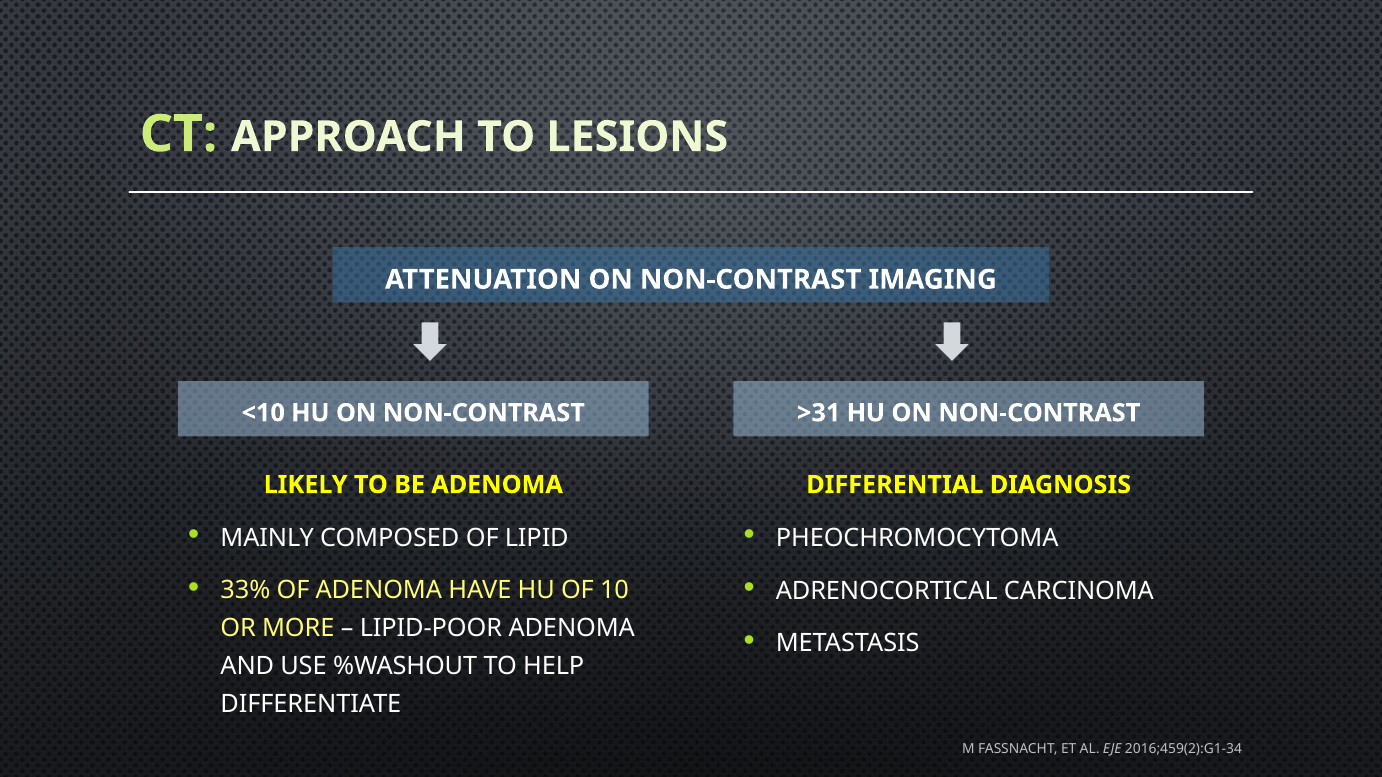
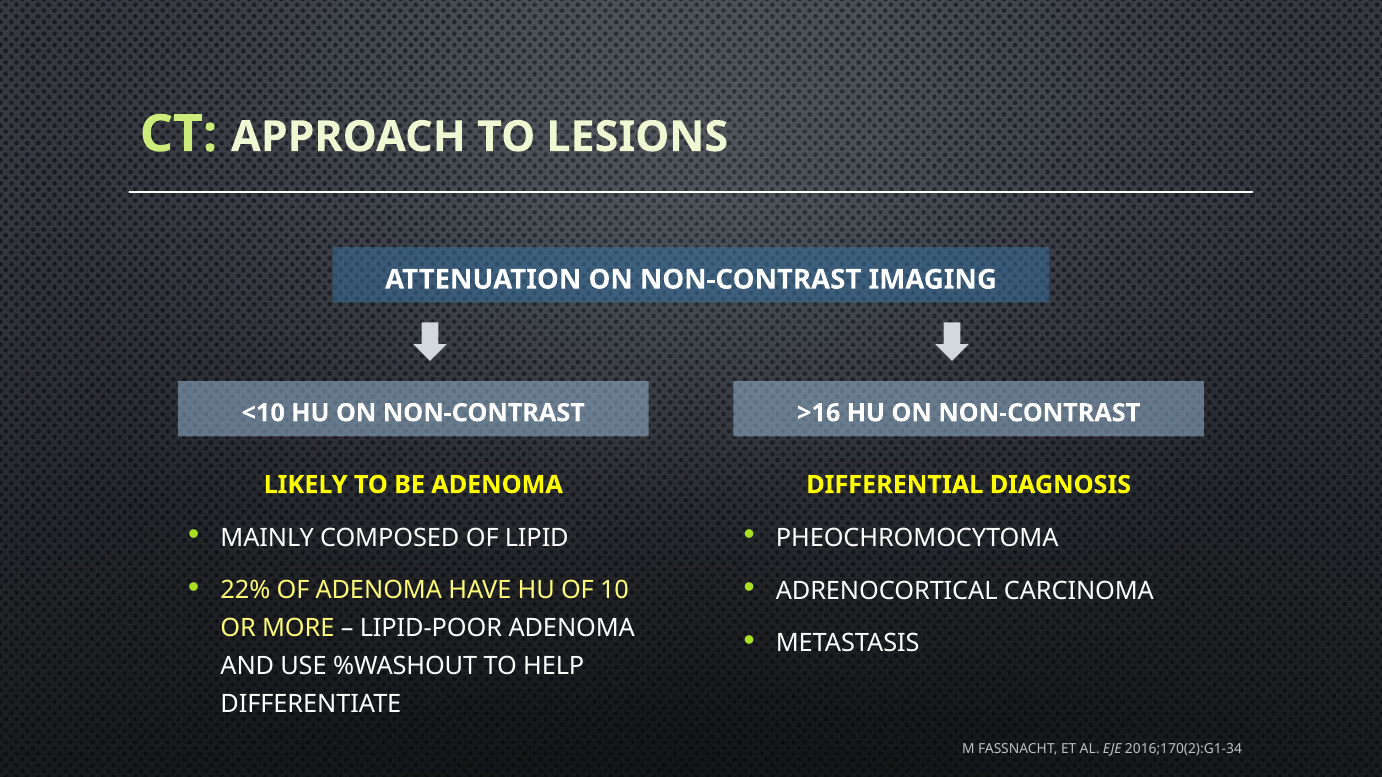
>31: >31 -> >16
33%: 33% -> 22%
2016;459(2):G1-34: 2016;459(2):G1-34 -> 2016;170(2):G1-34
